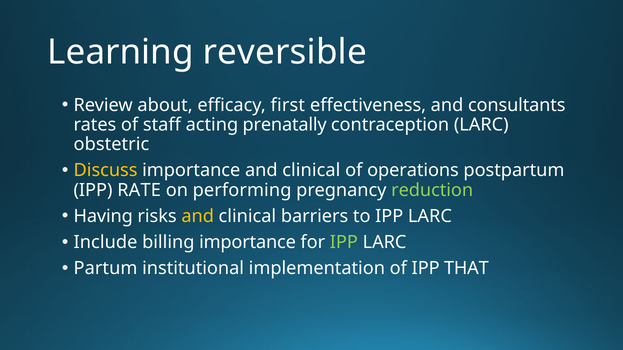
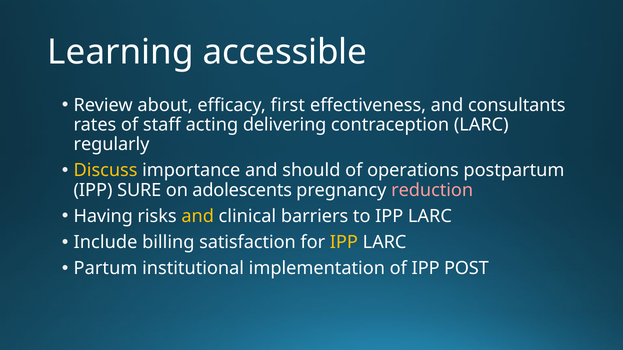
reversible: reversible -> accessible
prenatally: prenatally -> delivering
obstetric: obstetric -> regularly
importance and clinical: clinical -> should
RATE: RATE -> SURE
performing: performing -> adolescents
reduction colour: light green -> pink
billing importance: importance -> satisfaction
IPP at (344, 243) colour: light green -> yellow
THAT: THAT -> POST
